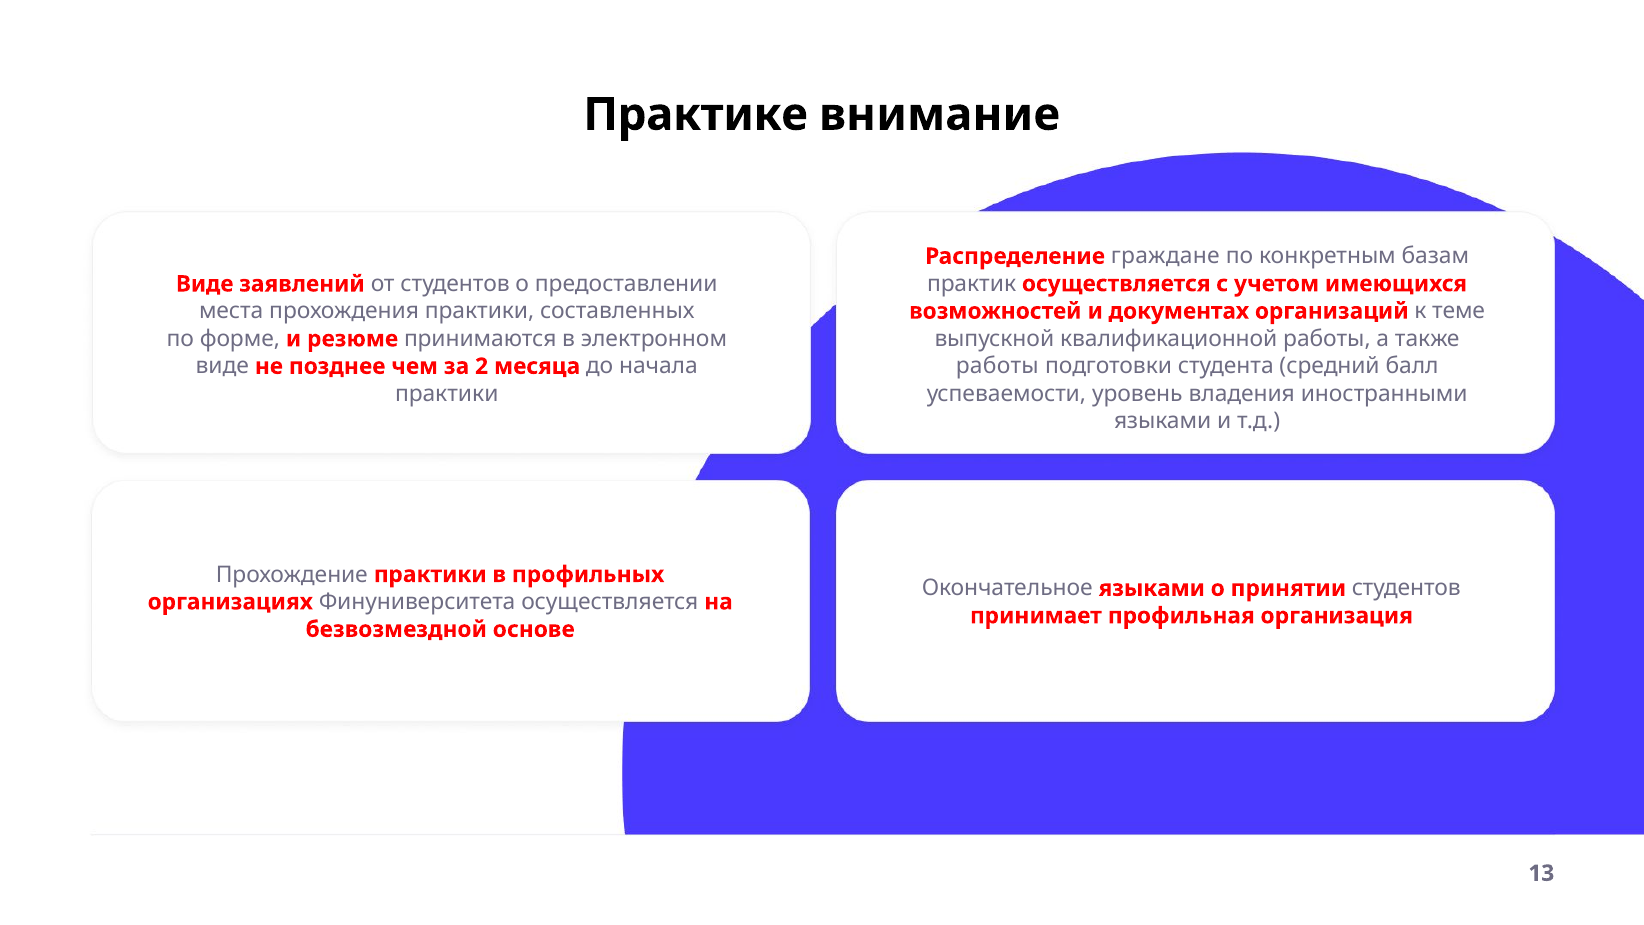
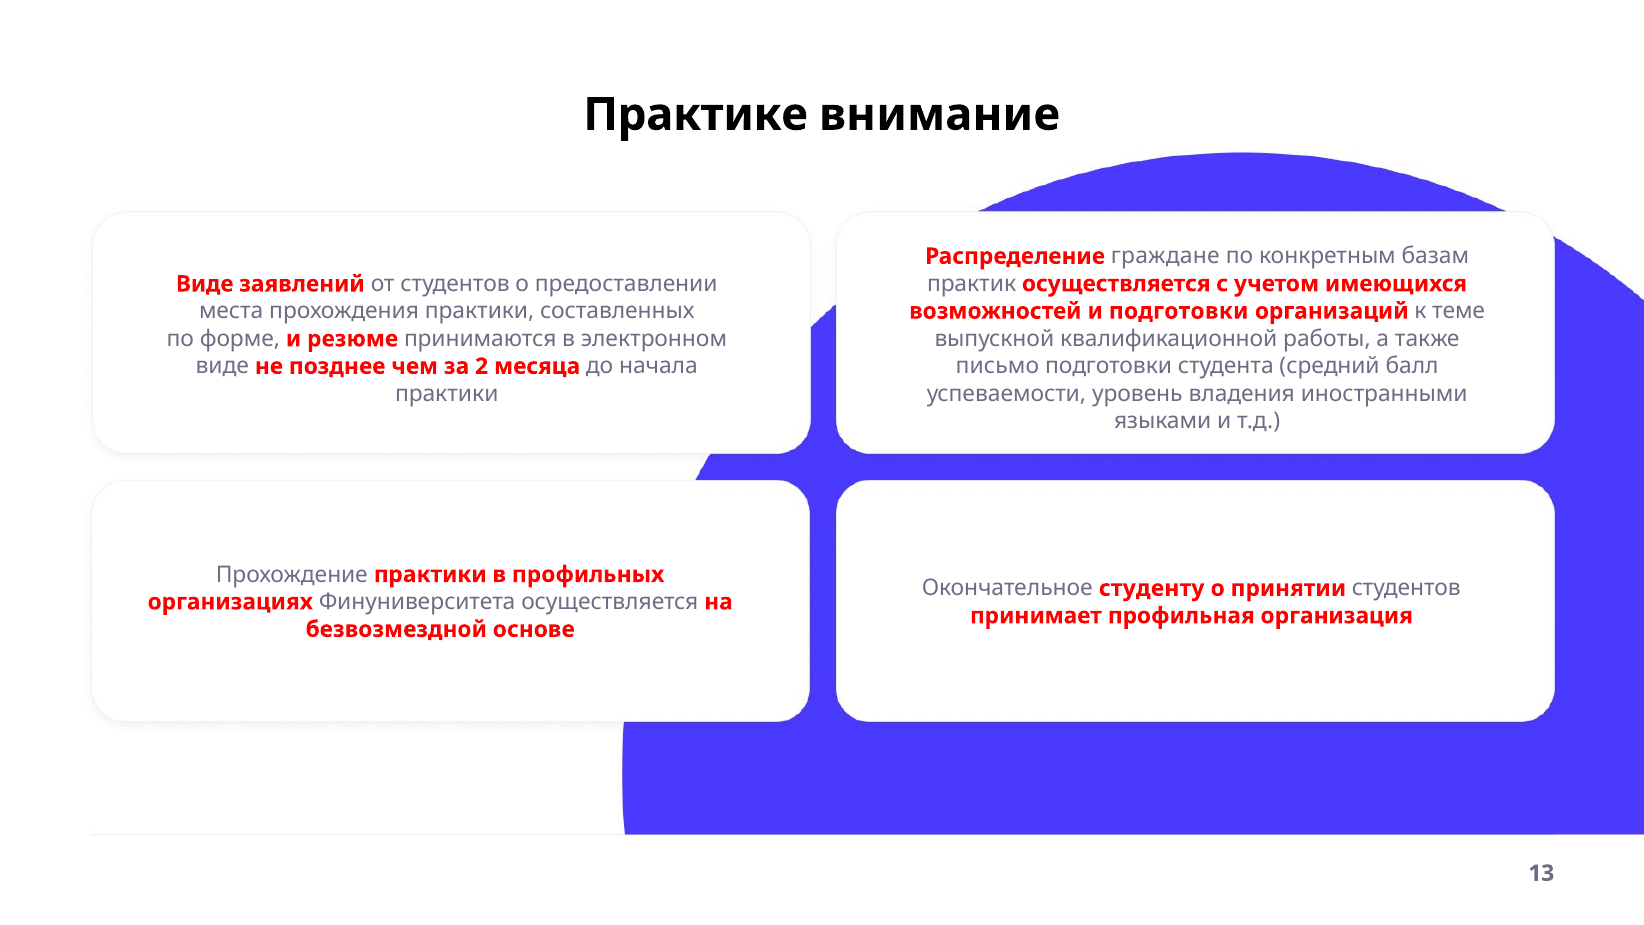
и документах: документах -> подготовки
работы at (997, 366): работы -> письмо
Окончательное языками: языками -> студенту
